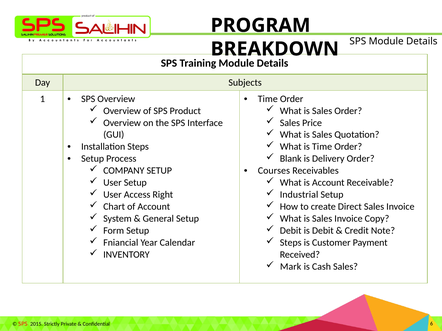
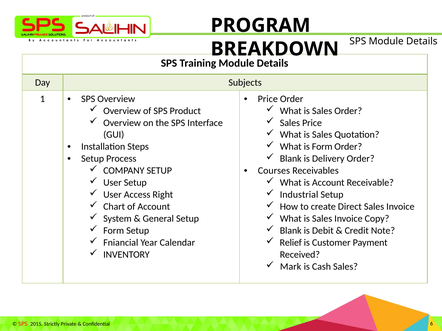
Time at (268, 99): Time -> Price
is Time: Time -> Form
Debit at (291, 231): Debit -> Blank
Steps at (291, 243): Steps -> Relief
